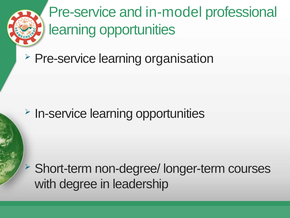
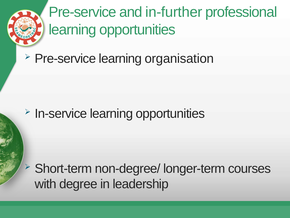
in-model: in-model -> in-further
